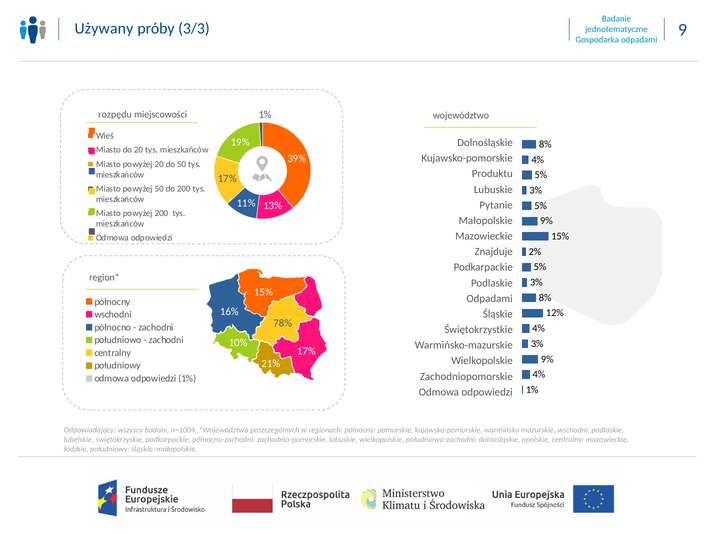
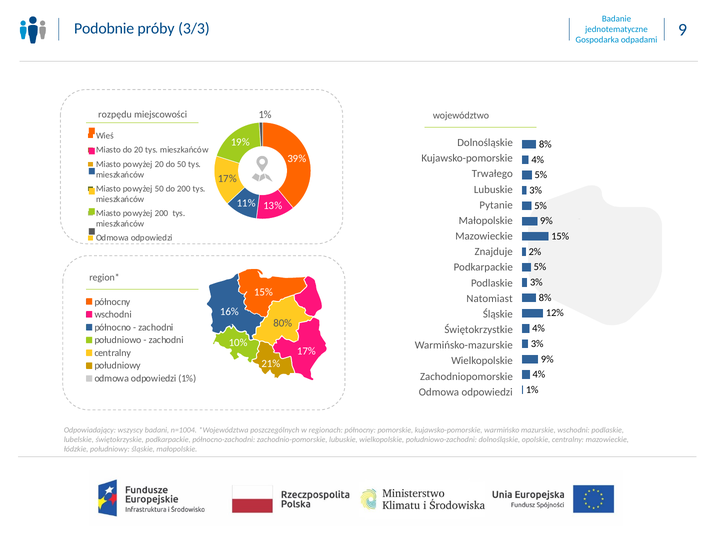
Używany: Używany -> Podobnie
Produktu: Produktu -> Trwałego
Odpadami at (490, 299): Odpadami -> Natomiast
78%: 78% -> 80%
